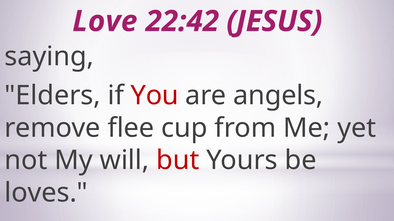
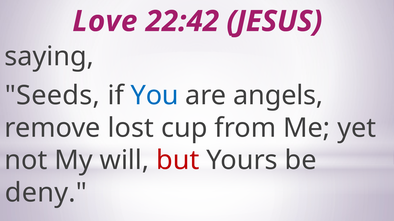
Elders: Elders -> Seeds
You colour: red -> blue
flee: flee -> lost
loves: loves -> deny
